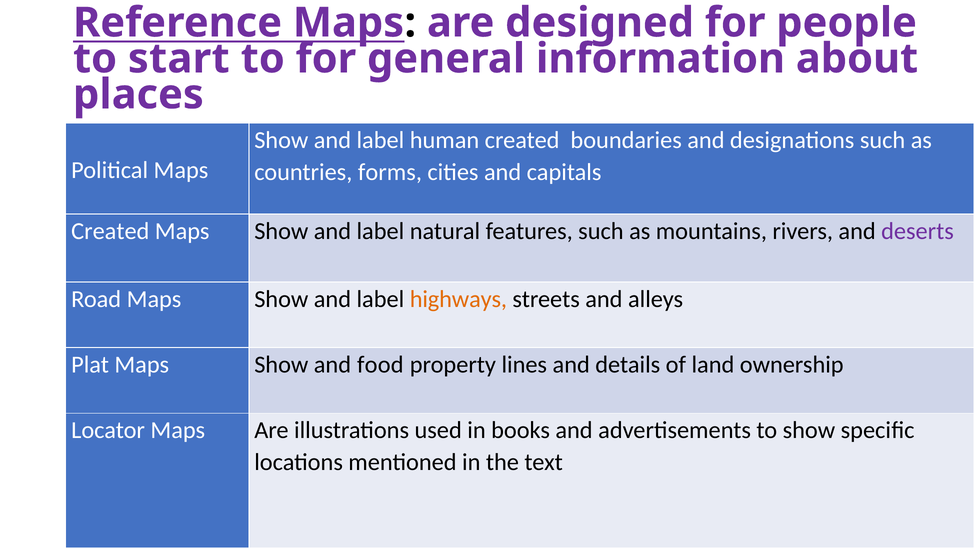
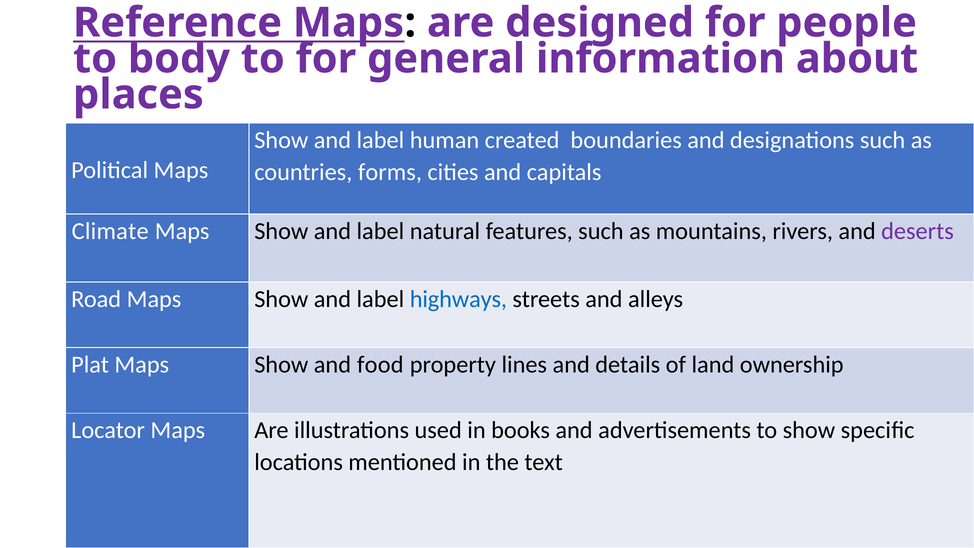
start: start -> body
Created at (110, 231): Created -> Climate
highways colour: orange -> blue
